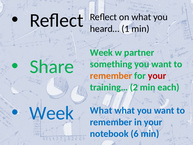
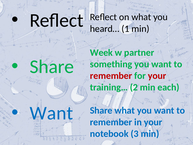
remember at (111, 76) colour: orange -> red
Week at (52, 113): Week -> Want
What at (101, 110): What -> Share
6: 6 -> 3
